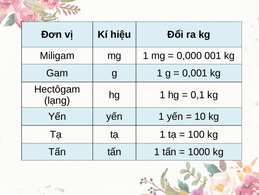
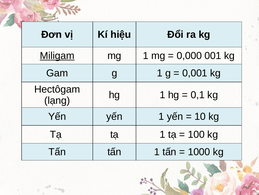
Miligam underline: none -> present
